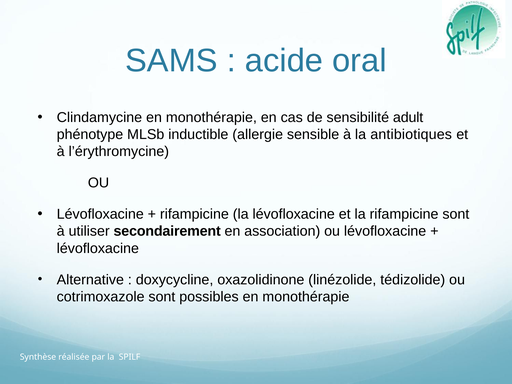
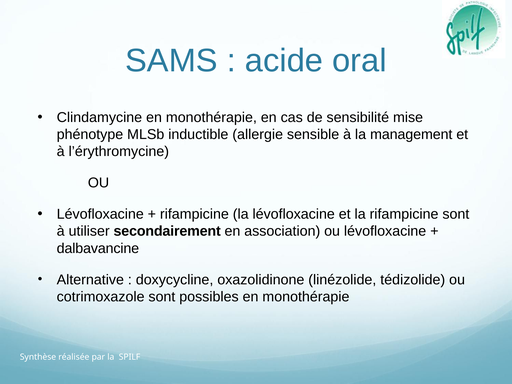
adult: adult -> mise
antibiotiques: antibiotiques -> management
lévofloxacine at (98, 248): lévofloxacine -> dalbavancine
